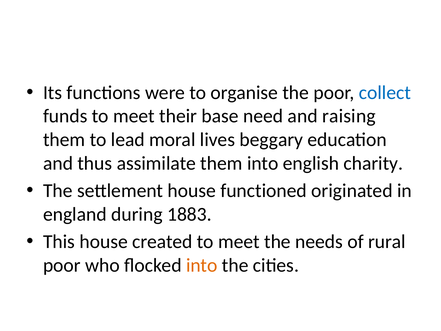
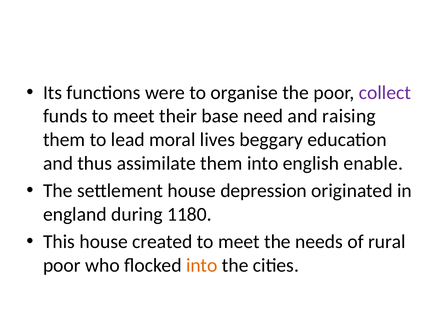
collect colour: blue -> purple
charity: charity -> enable
functioned: functioned -> depression
1883: 1883 -> 1180
